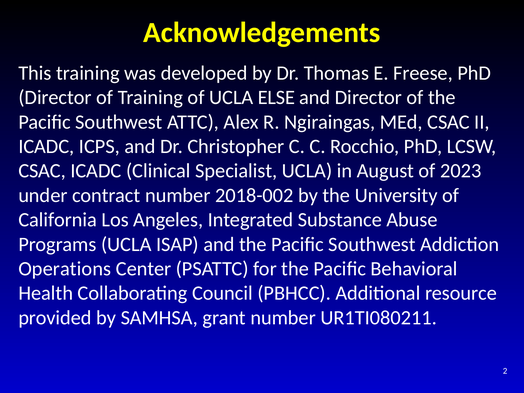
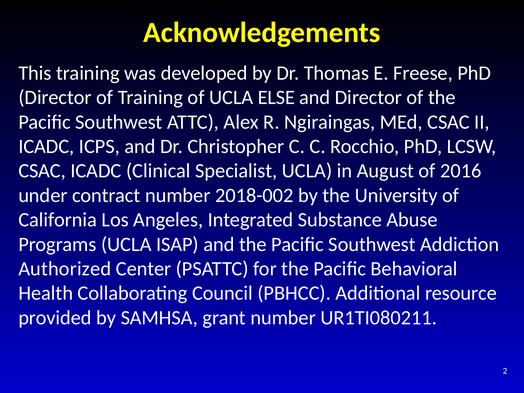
2023: 2023 -> 2016
Operations: Operations -> Authorized
